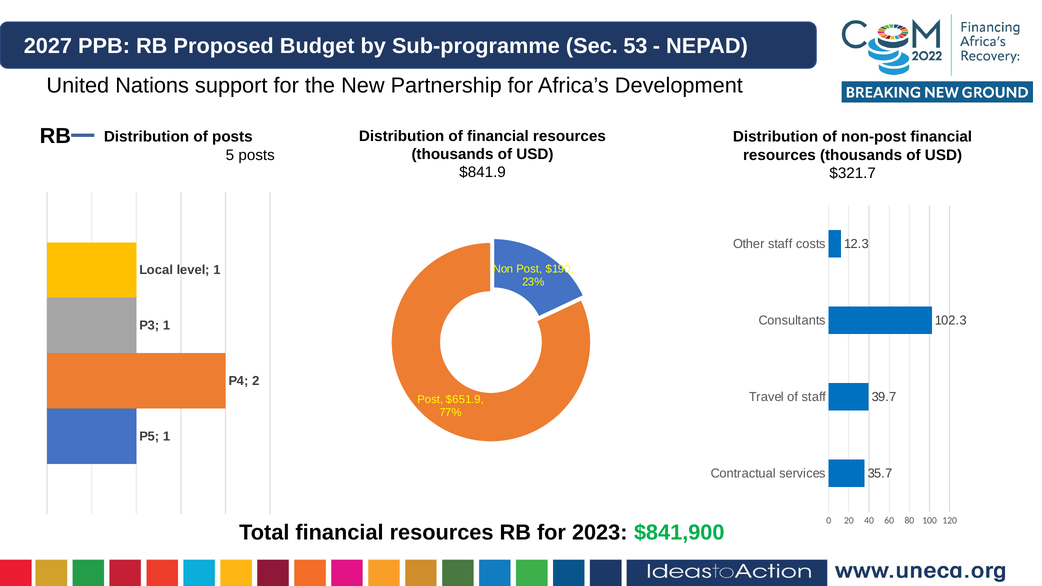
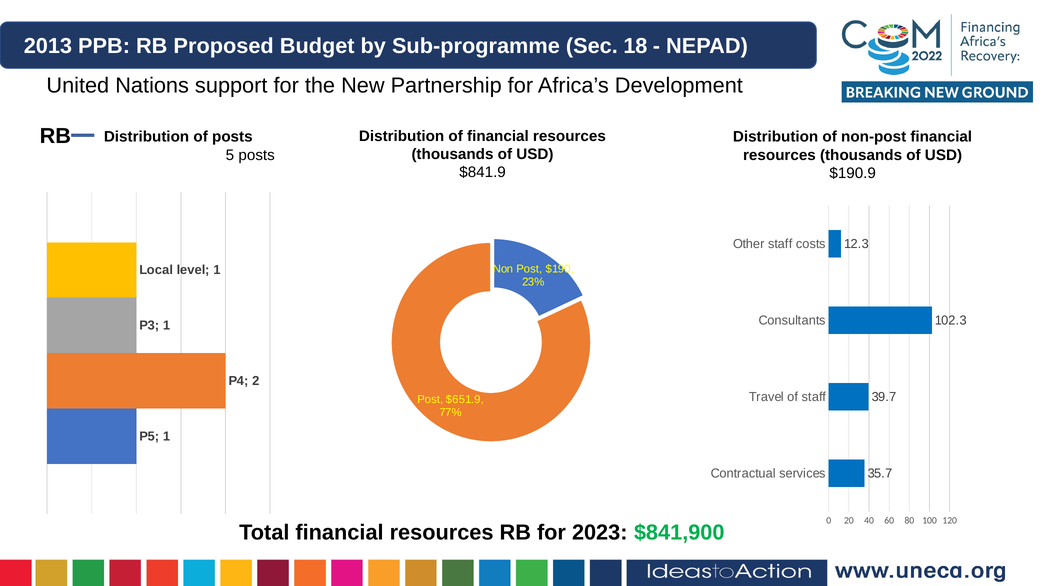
2027: 2027 -> 2013
53: 53 -> 18
$321.7: $321.7 -> $190.9
